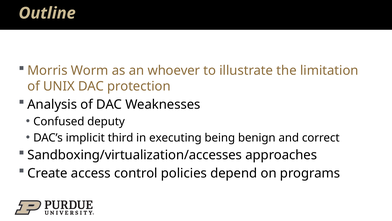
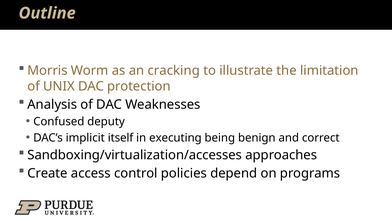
whoever: whoever -> cracking
third: third -> itself
